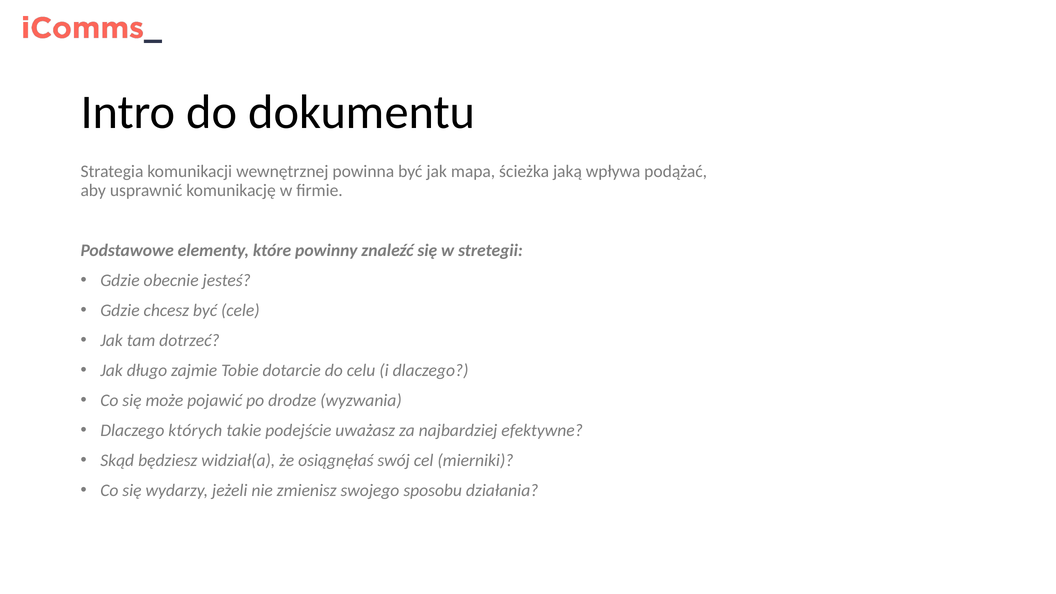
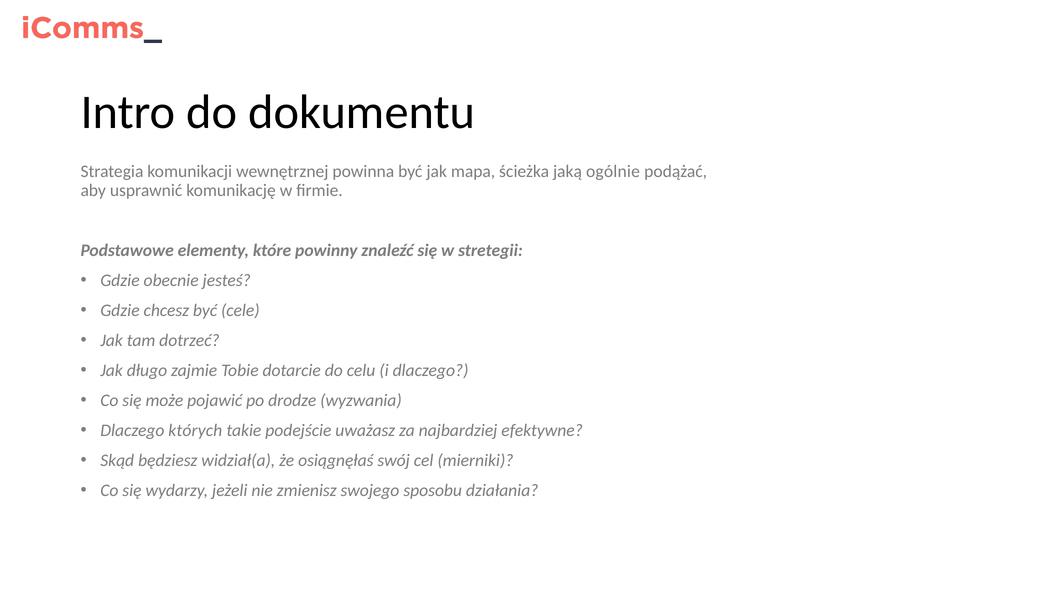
wpływa: wpływa -> ogólnie
